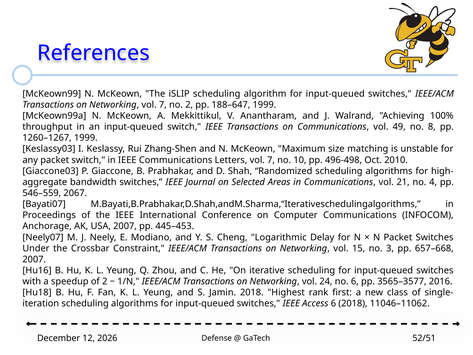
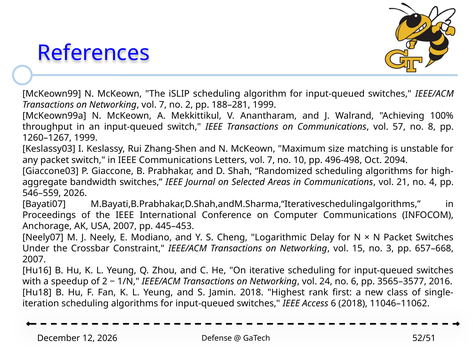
188–647: 188–647 -> 188–281
49: 49 -> 57
2010: 2010 -> 2094
546–559 2067: 2067 -> 2026
